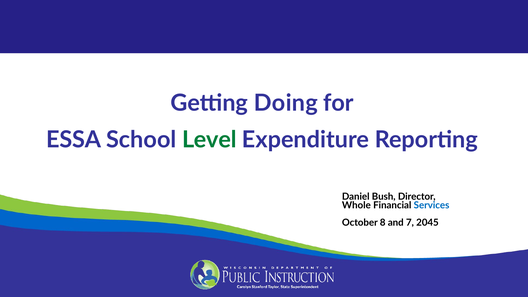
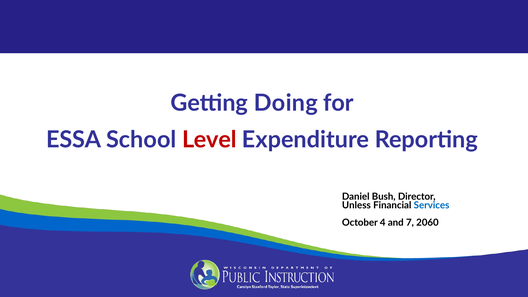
Level colour: green -> red
Whole: Whole -> Unless
8: 8 -> 4
2045: 2045 -> 2060
